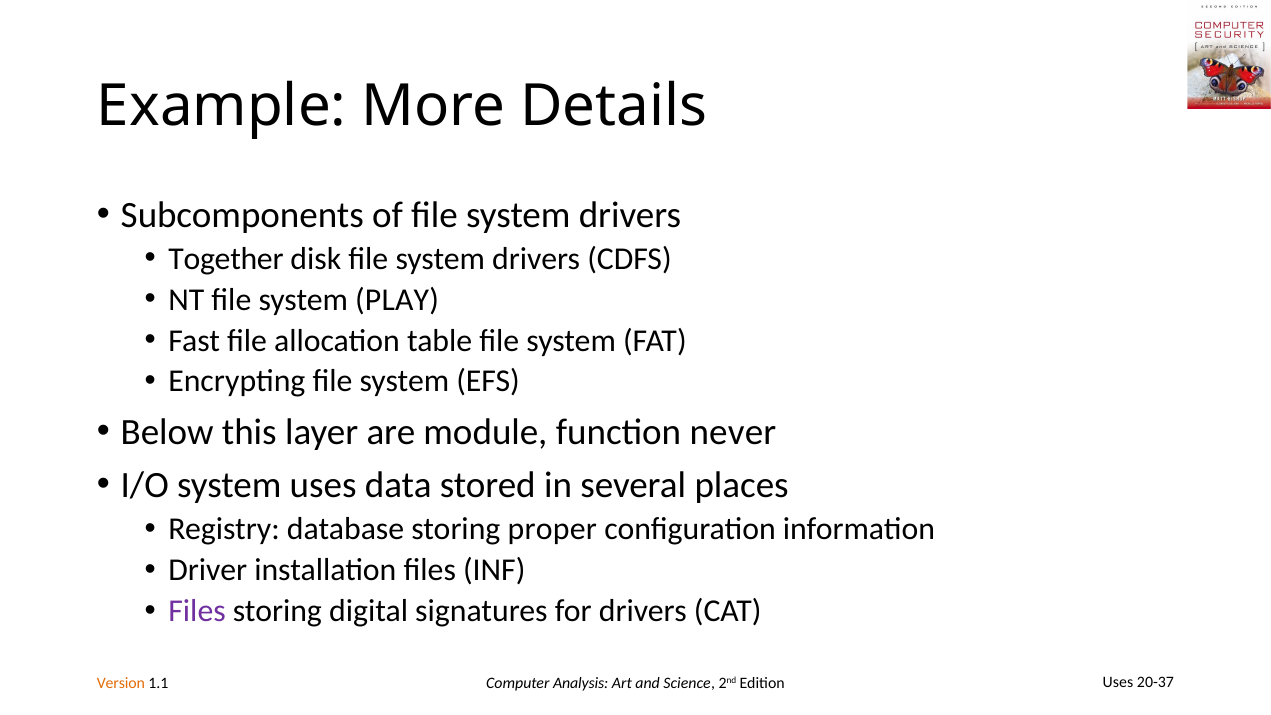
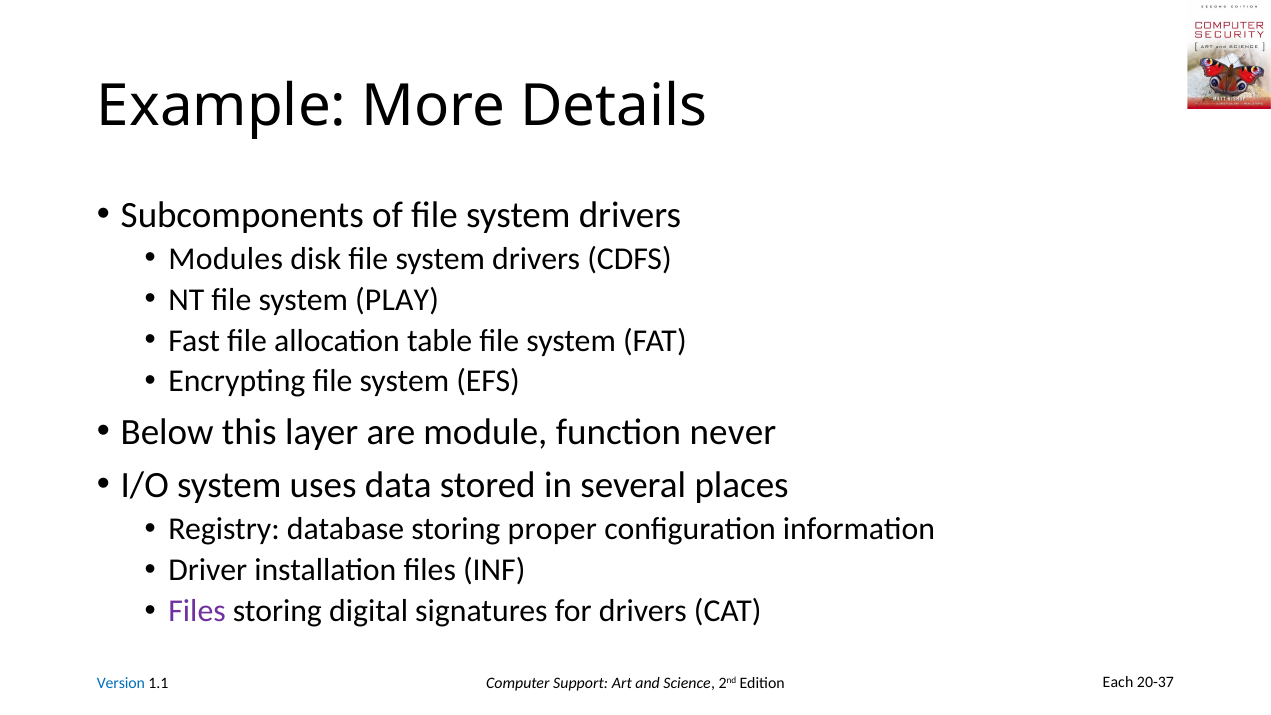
Together: Together -> Modules
Version colour: orange -> blue
Analysis: Analysis -> Support
Edition Uses: Uses -> Each
